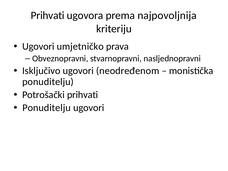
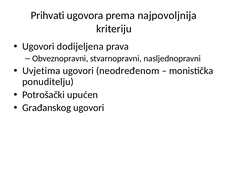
umjetničko: umjetničko -> dodijeljena
Isključivo: Isključivo -> Uvjetima
Potrošački prihvati: prihvati -> upućen
Ponuditelju at (47, 108): Ponuditelju -> Građanskog
